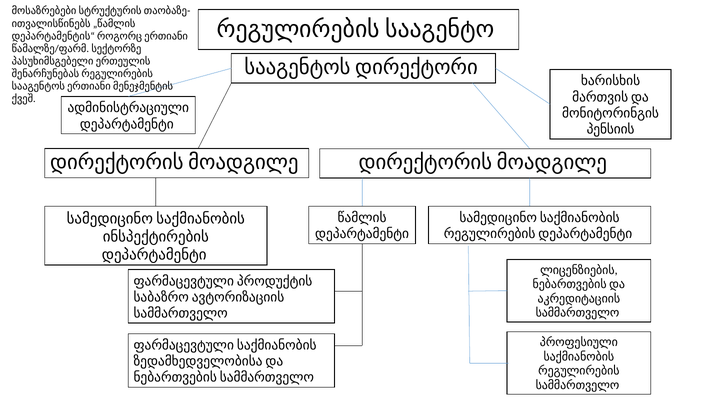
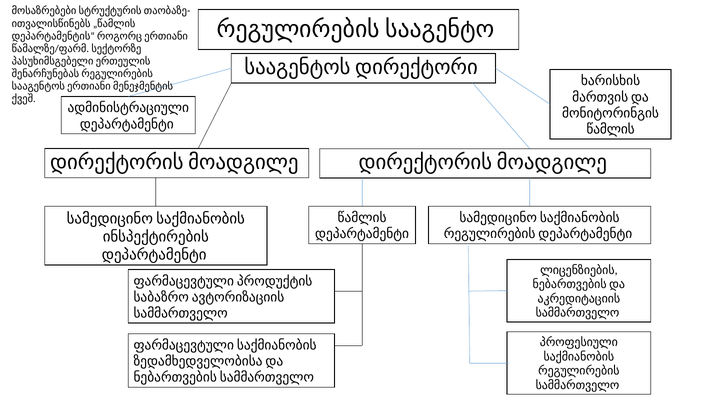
პენსიის at (611, 129): პენსიის -> წამლის
